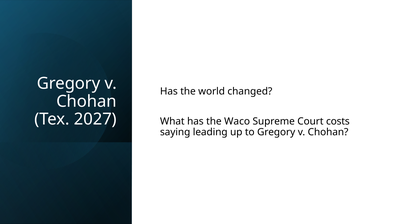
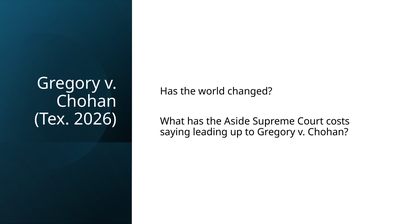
2027: 2027 -> 2026
Waco: Waco -> Aside
